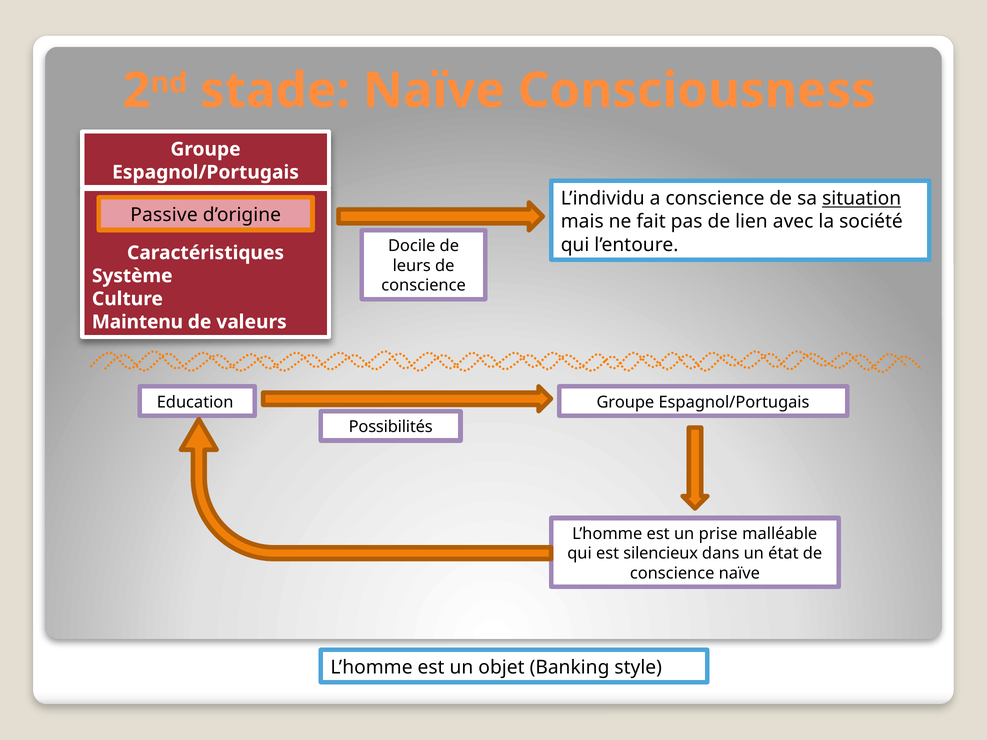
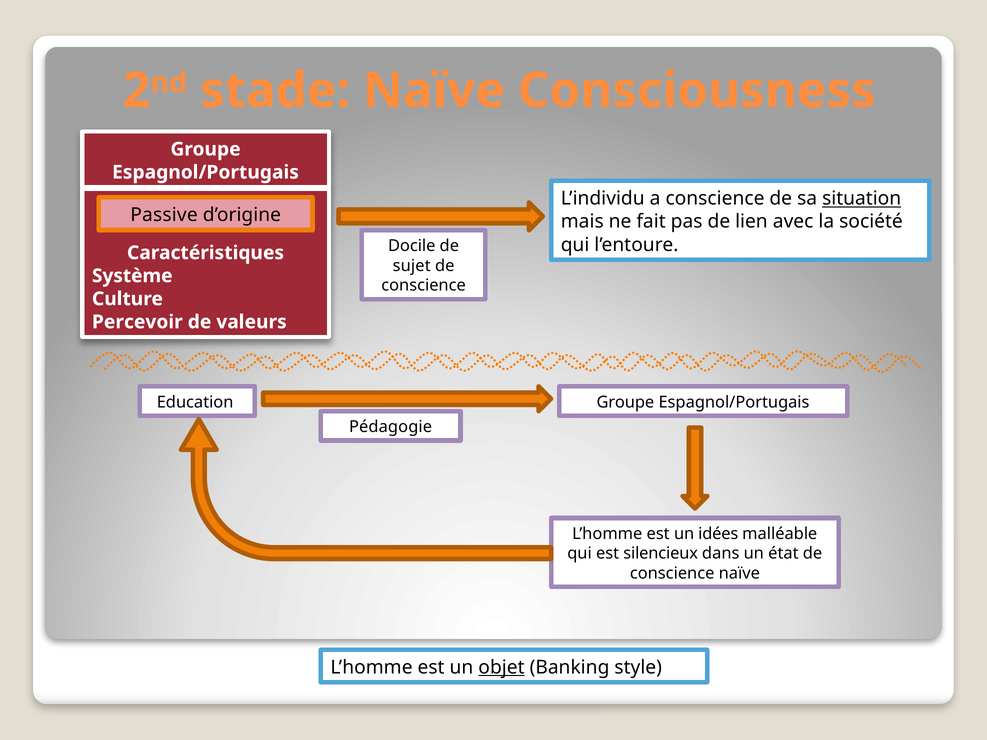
leurs: leurs -> sujet
Maintenu: Maintenu -> Percevoir
Possibilités: Possibilités -> Pédagogie
prise: prise -> idées
objet underline: none -> present
